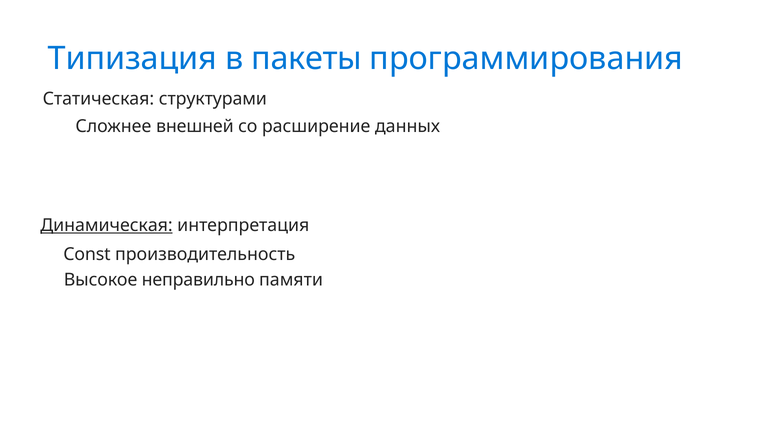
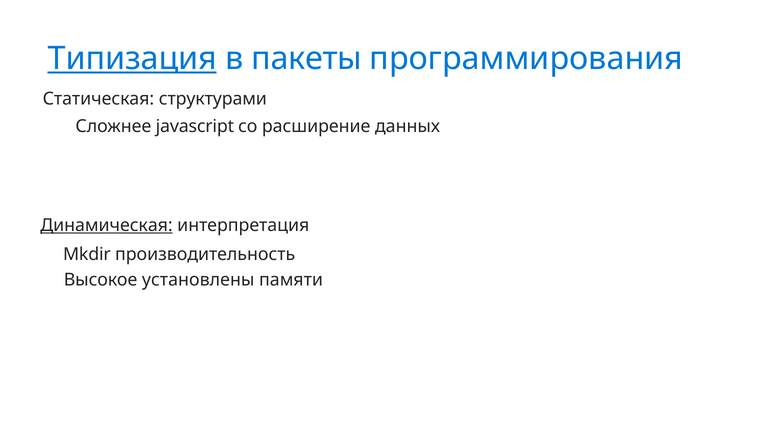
Типизация underline: none -> present
внешней: внешней -> javascript
Const: Const -> Mkdir
неправильно: неправильно -> установлены
